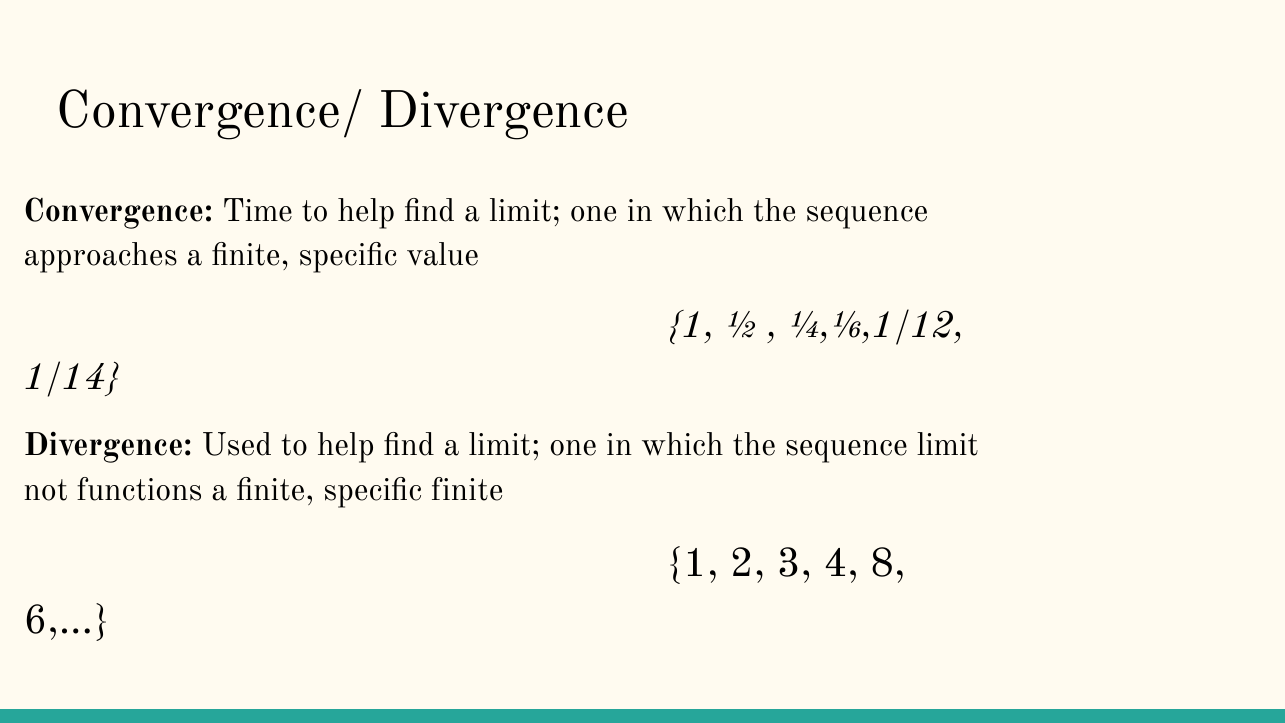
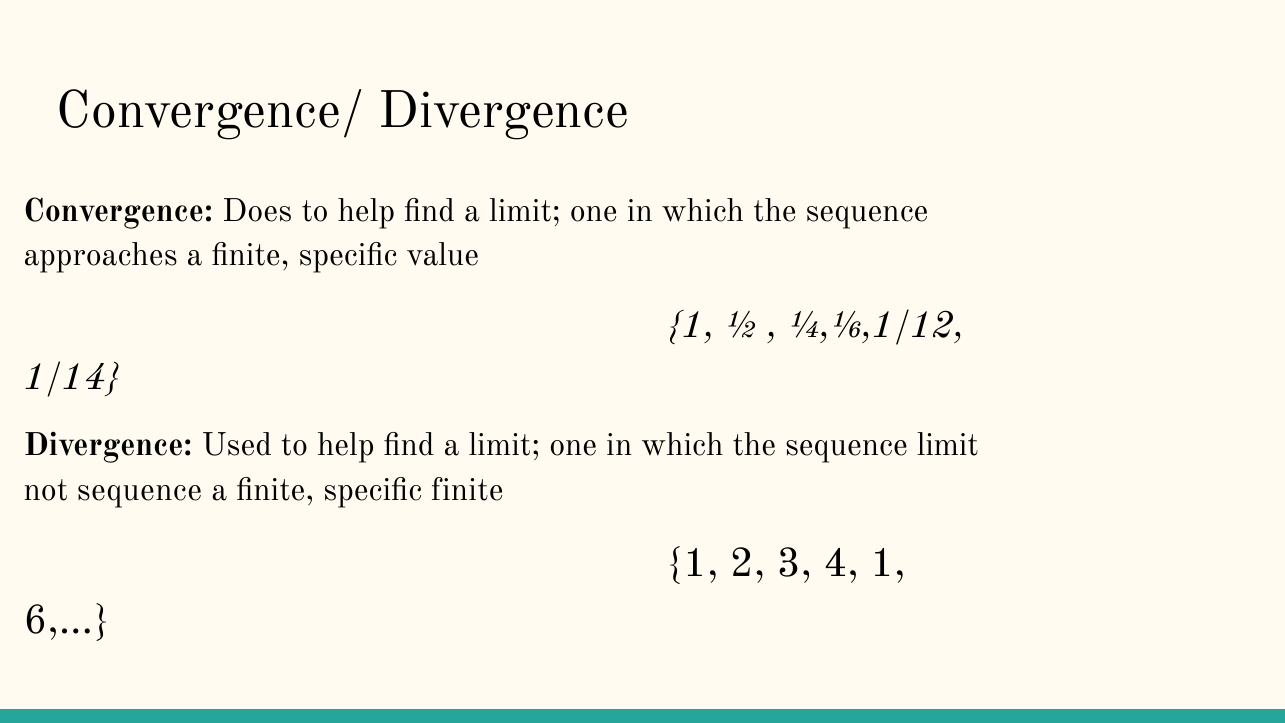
Time: Time -> Does
not functions: functions -> sequence
4 8: 8 -> 1
